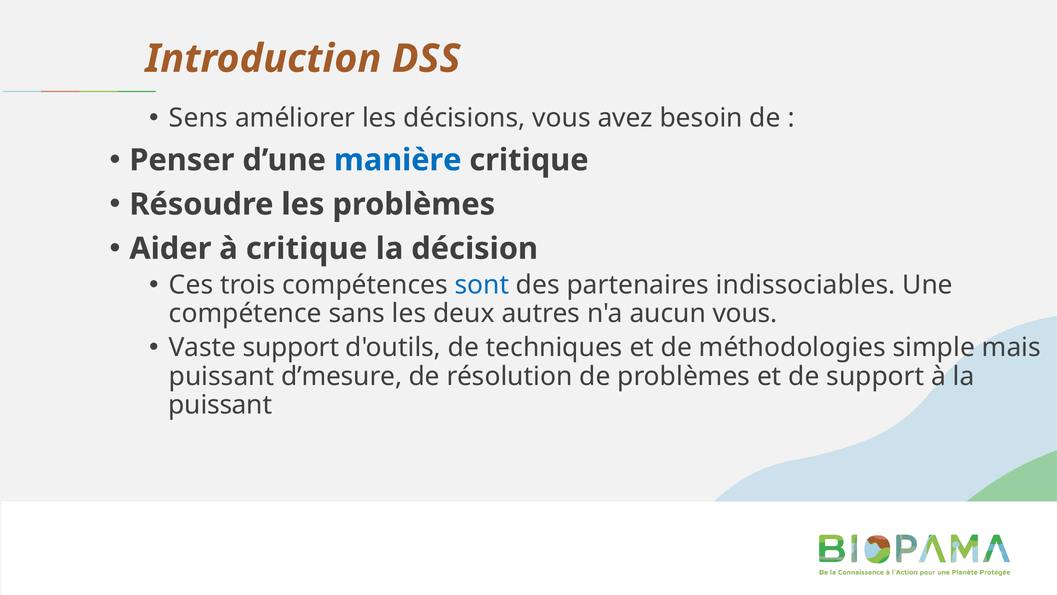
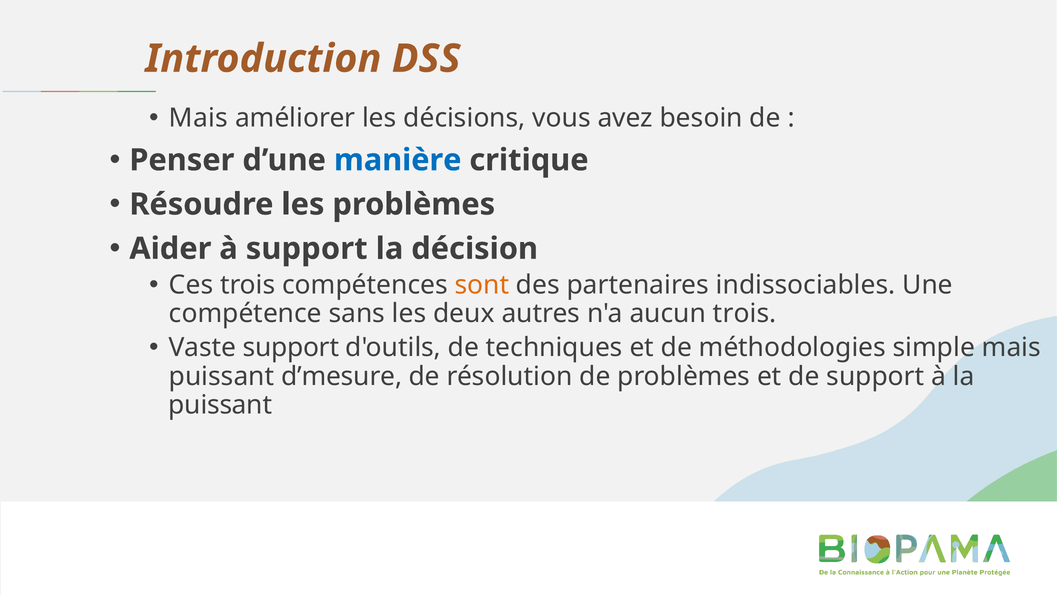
Sens at (198, 118): Sens -> Mais
à critique: critique -> support
sont colour: blue -> orange
aucun vous: vous -> trois
